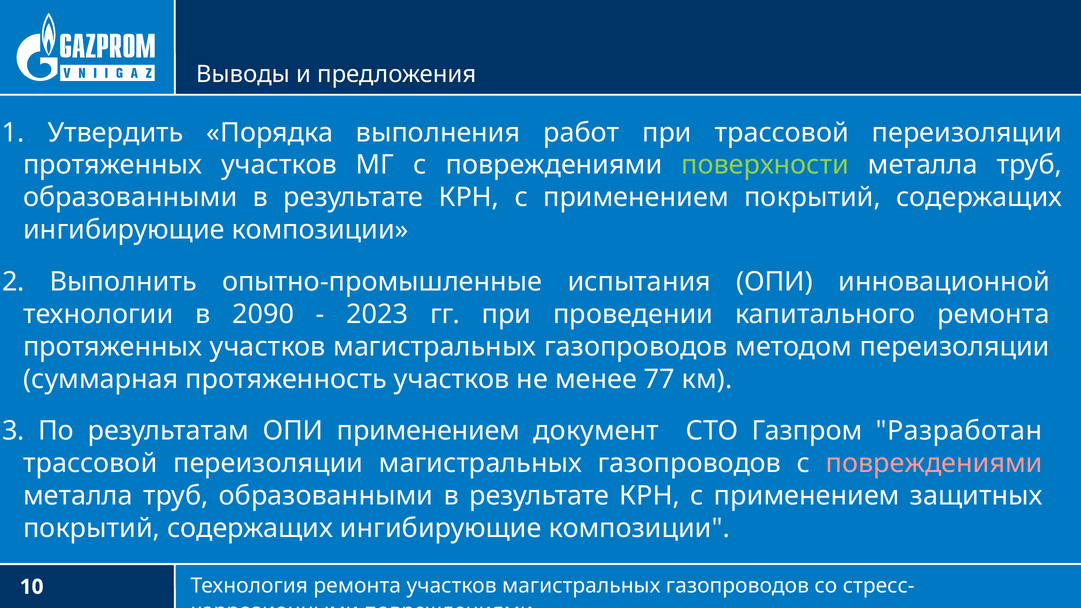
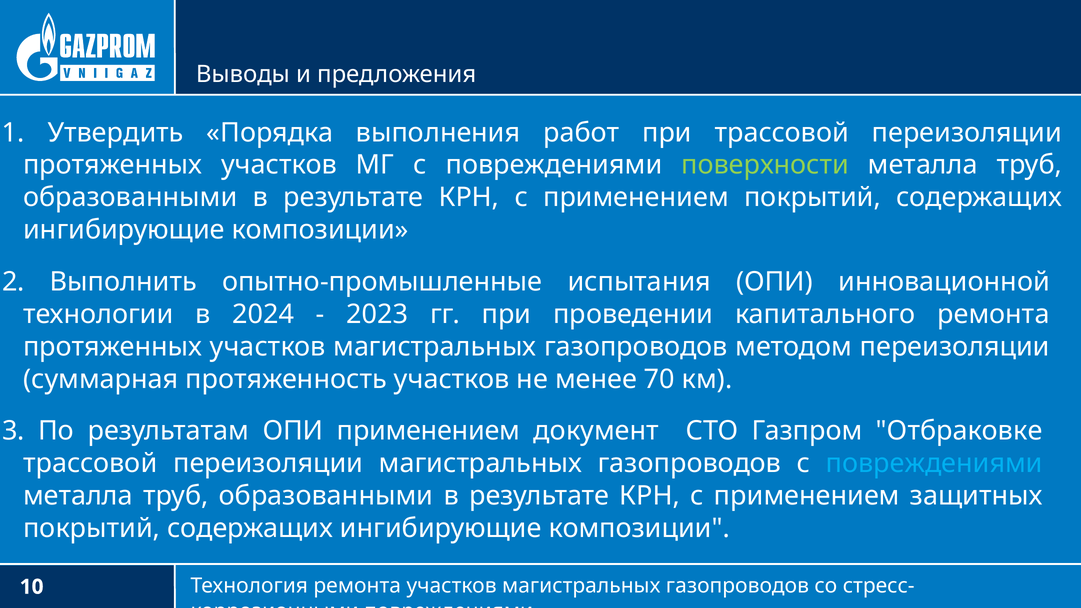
2090: 2090 -> 2024
77: 77 -> 70
Разработан: Разработан -> Отбраковке
повреждениями at (934, 463) colour: pink -> light blue
